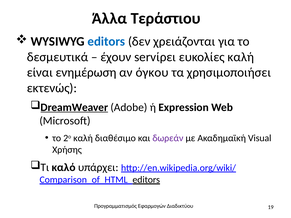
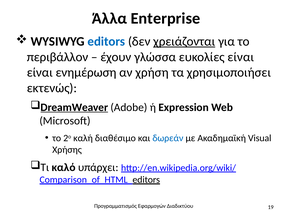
Τεράστιου: Τεράστιου -> Enterprise
χρειάζονται underline: none -> present
δεσμευτικά: δεσμευτικά -> περιβάλλον
servίρει: servίρει -> γλώσσα
ευκολίες καλή: καλή -> είναι
όγκου: όγκου -> χρήση
δωρεάν colour: purple -> blue
